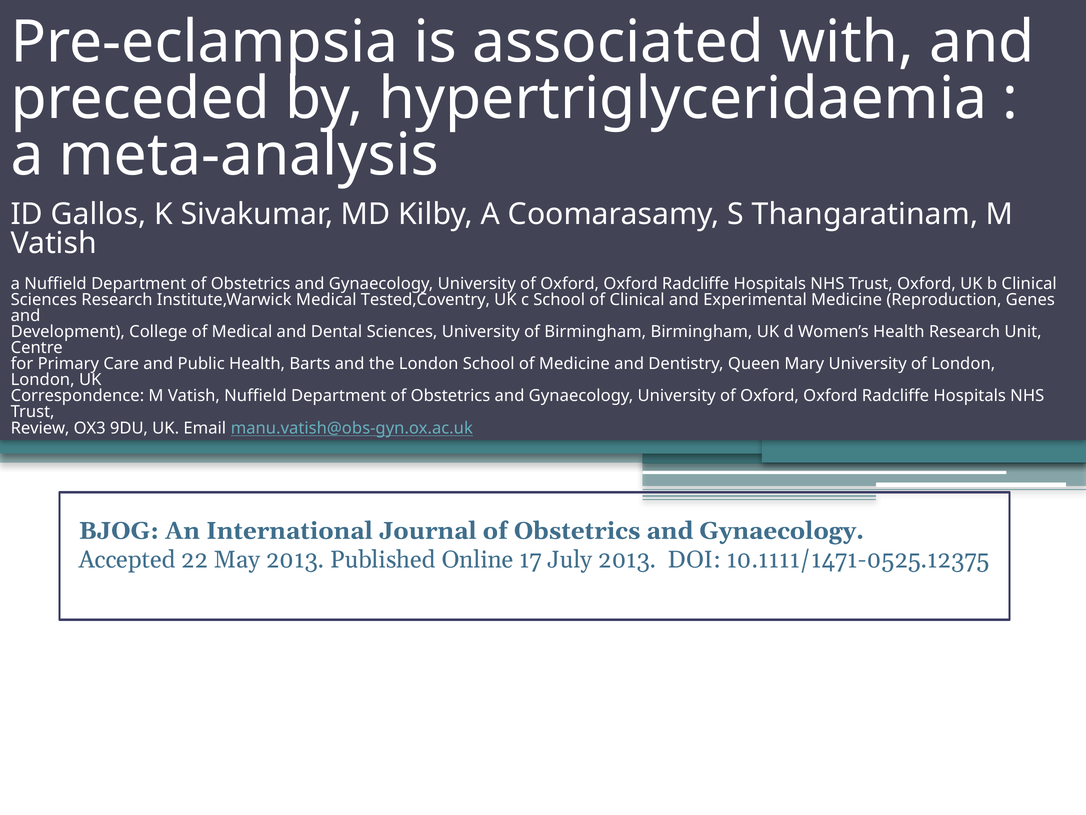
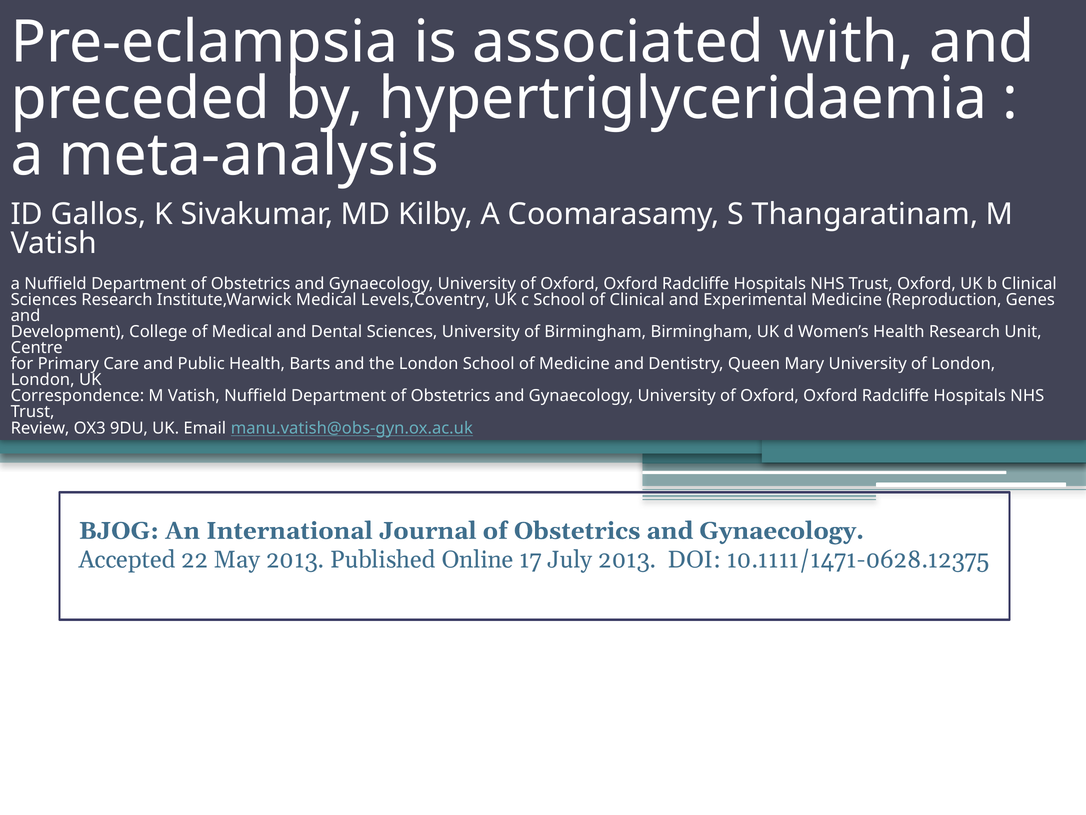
Tested,Coventry: Tested,Coventry -> Levels,Coventry
10.1111/1471-0525.12375: 10.1111/1471-0525.12375 -> 10.1111/1471-0628.12375
